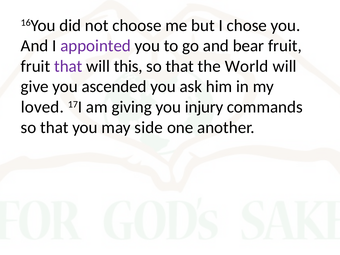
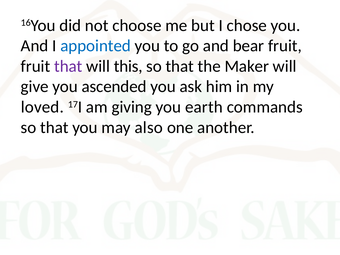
appointed colour: purple -> blue
World: World -> Maker
injury: injury -> earth
side: side -> also
